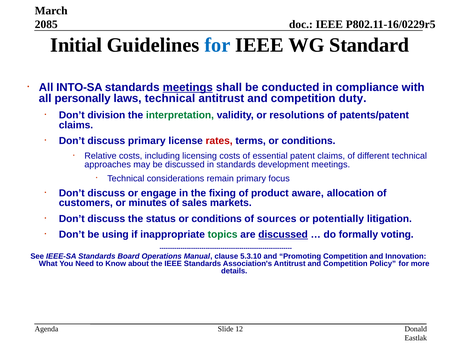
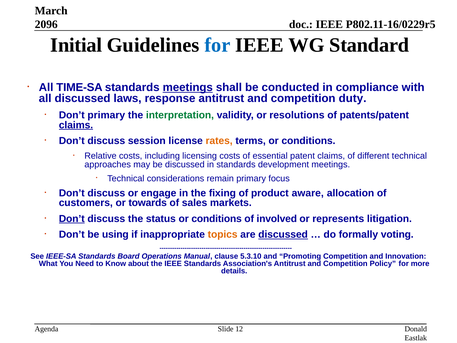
2085: 2085 -> 2096
INTO-SA: INTO-SA -> TIME-SA
all personally: personally -> discussed
laws technical: technical -> response
Don’t division: division -> primary
claims at (76, 125) underline: none -> present
discuss primary: primary -> session
rates colour: red -> orange
minutes: minutes -> towards
Don’t at (72, 219) underline: none -> present
sources: sources -> involved
potentially: potentially -> represents
topics colour: green -> orange
